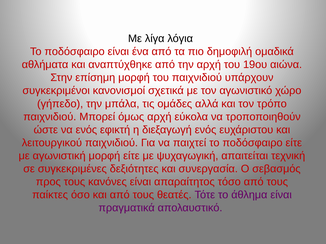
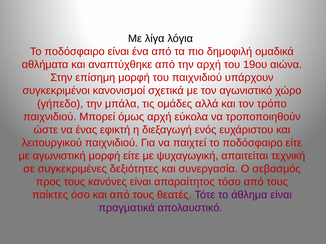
να ενός: ενός -> ένας
